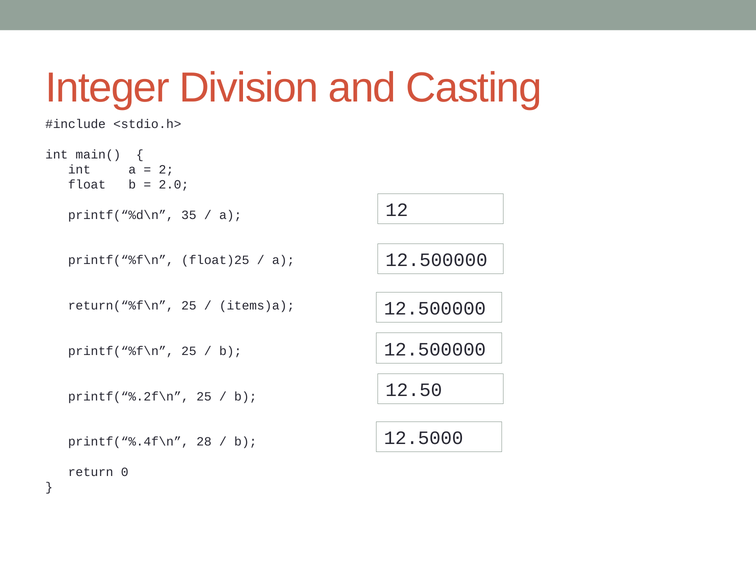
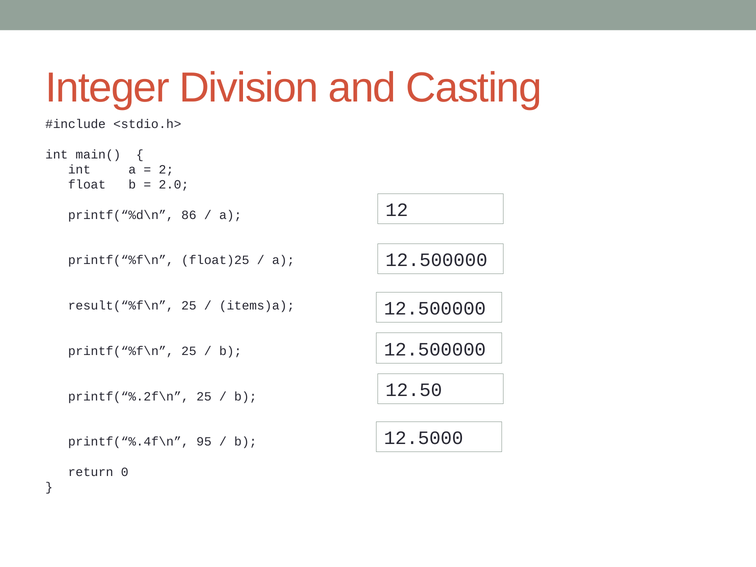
35: 35 -> 86
return(“%f\n: return(“%f\n -> result(“%f\n
28: 28 -> 95
